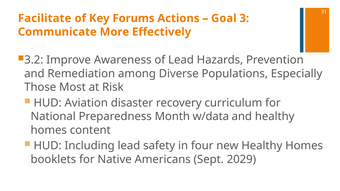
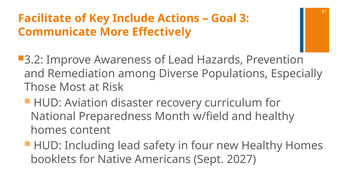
Forums: Forums -> Include
w/data: w/data -> w/field
2029: 2029 -> 2027
